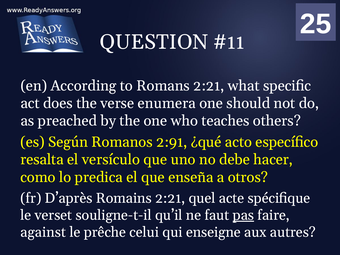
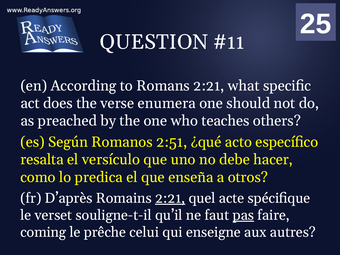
2:91: 2:91 -> 2:51
2:21 at (170, 198) underline: none -> present
against: against -> coming
